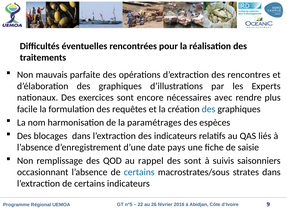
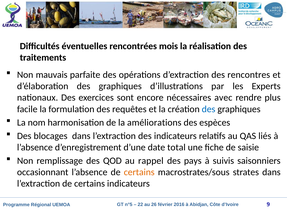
pour: pour -> mois
paramétrages: paramétrages -> améliorations
pays: pays -> total
des sont: sont -> pays
certains at (139, 172) colour: blue -> orange
